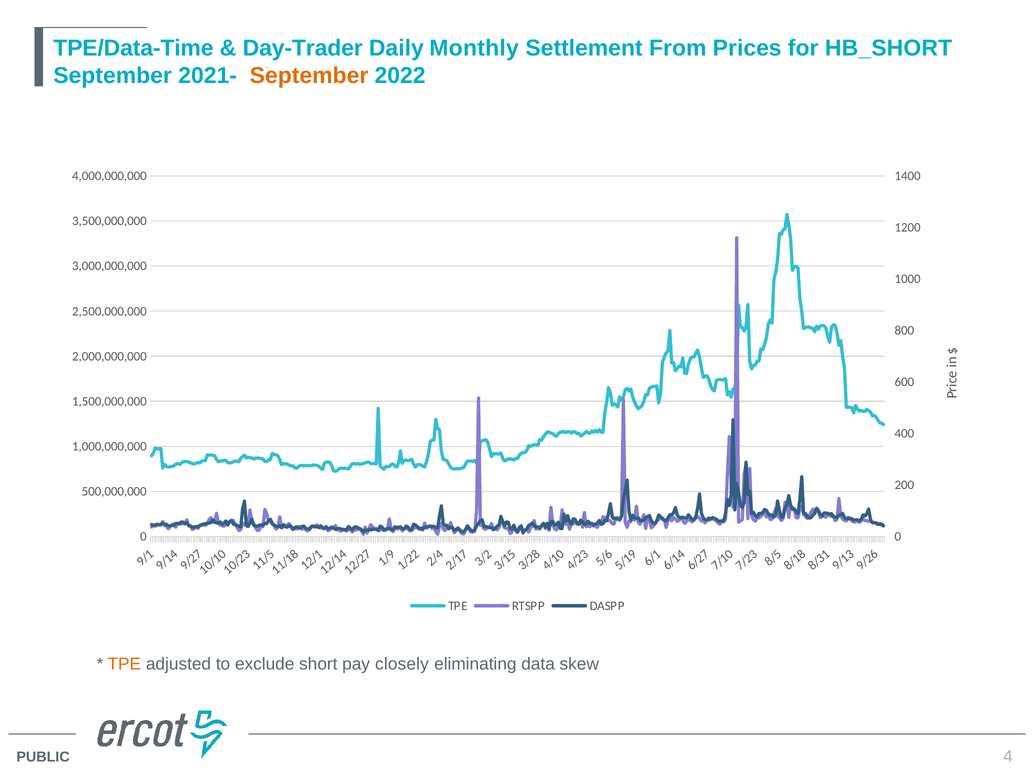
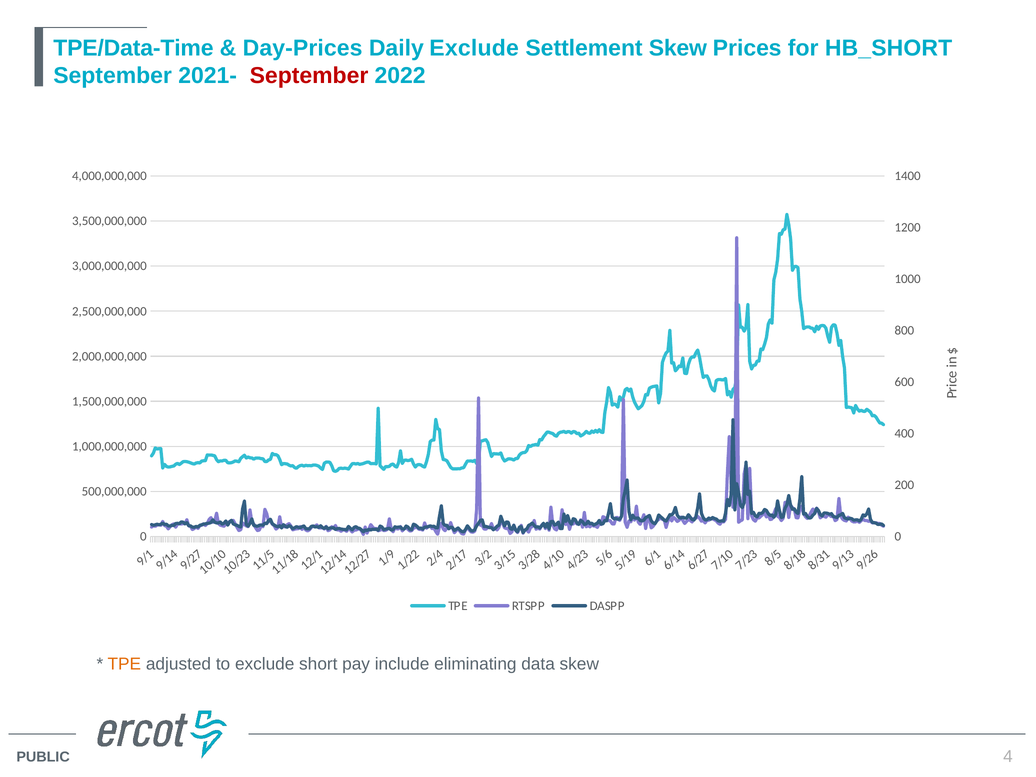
Day-Trader: Day-Trader -> Day-Prices
Daily Monthly: Monthly -> Exclude
Settlement From: From -> Skew
September at (309, 76) colour: orange -> red
closely: closely -> include
